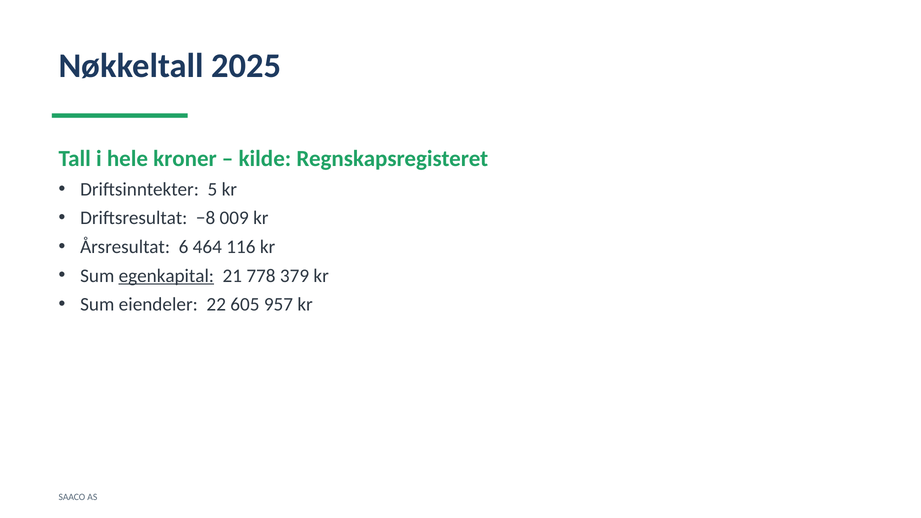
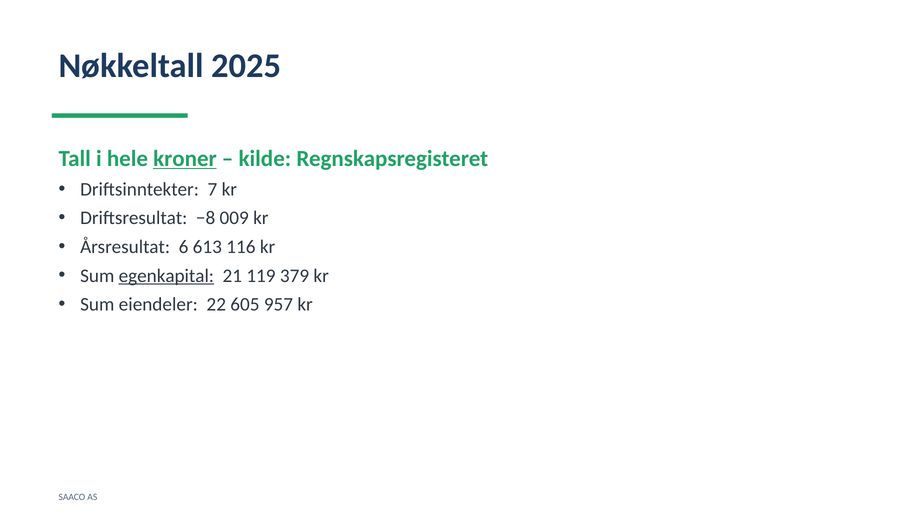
kroner underline: none -> present
5: 5 -> 7
464: 464 -> 613
778: 778 -> 119
